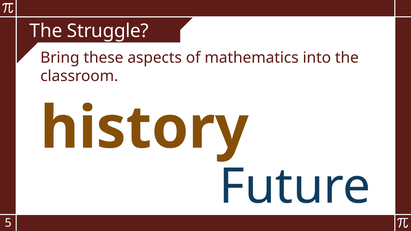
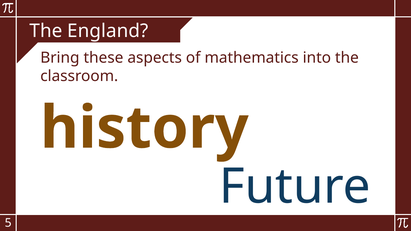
Struggle: Struggle -> England
